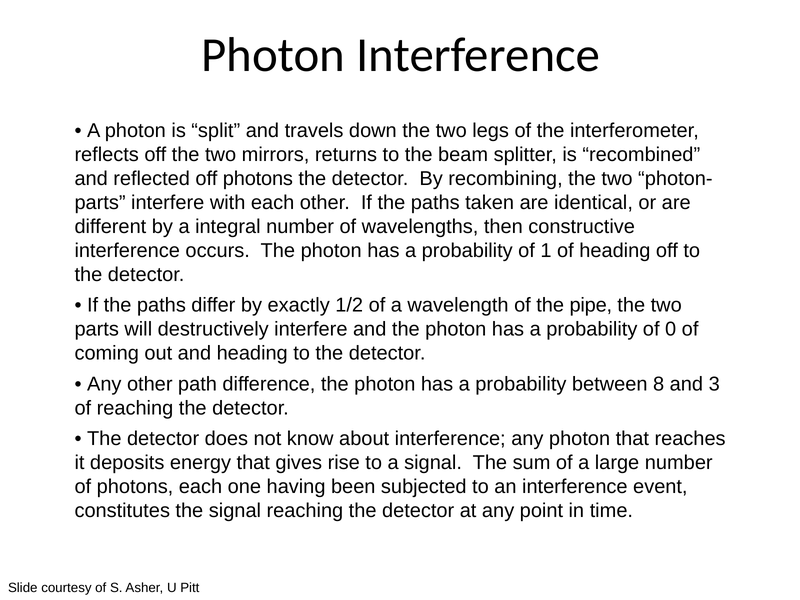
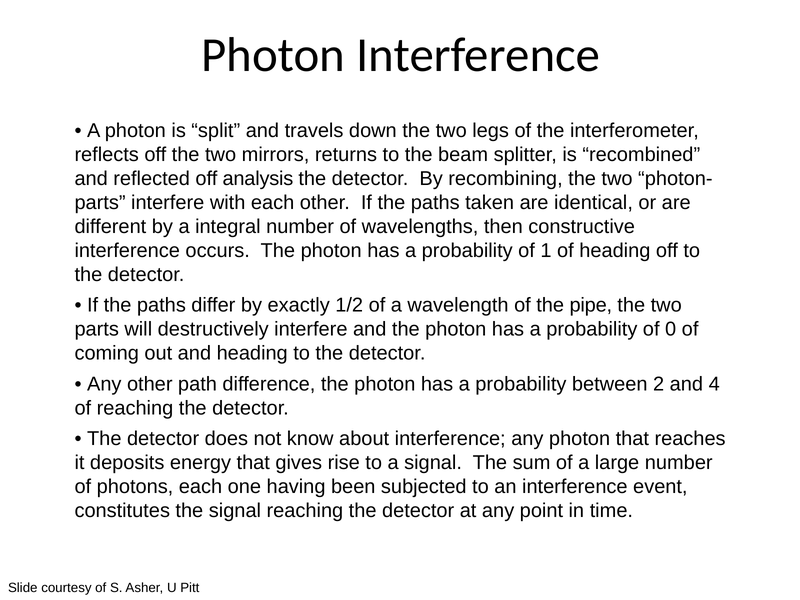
off photons: photons -> analysis
8: 8 -> 2
3: 3 -> 4
